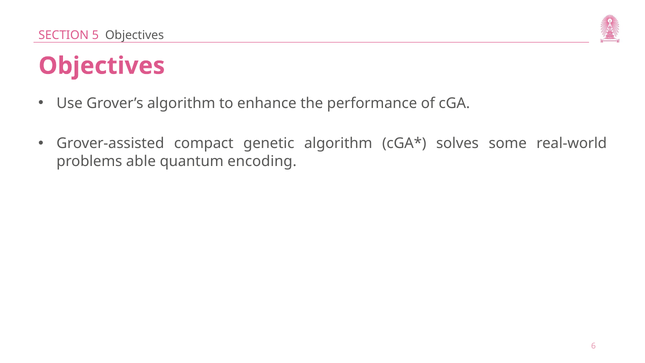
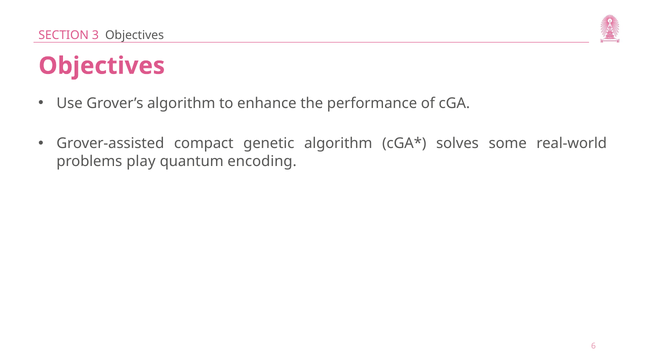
5: 5 -> 3
able: able -> play
